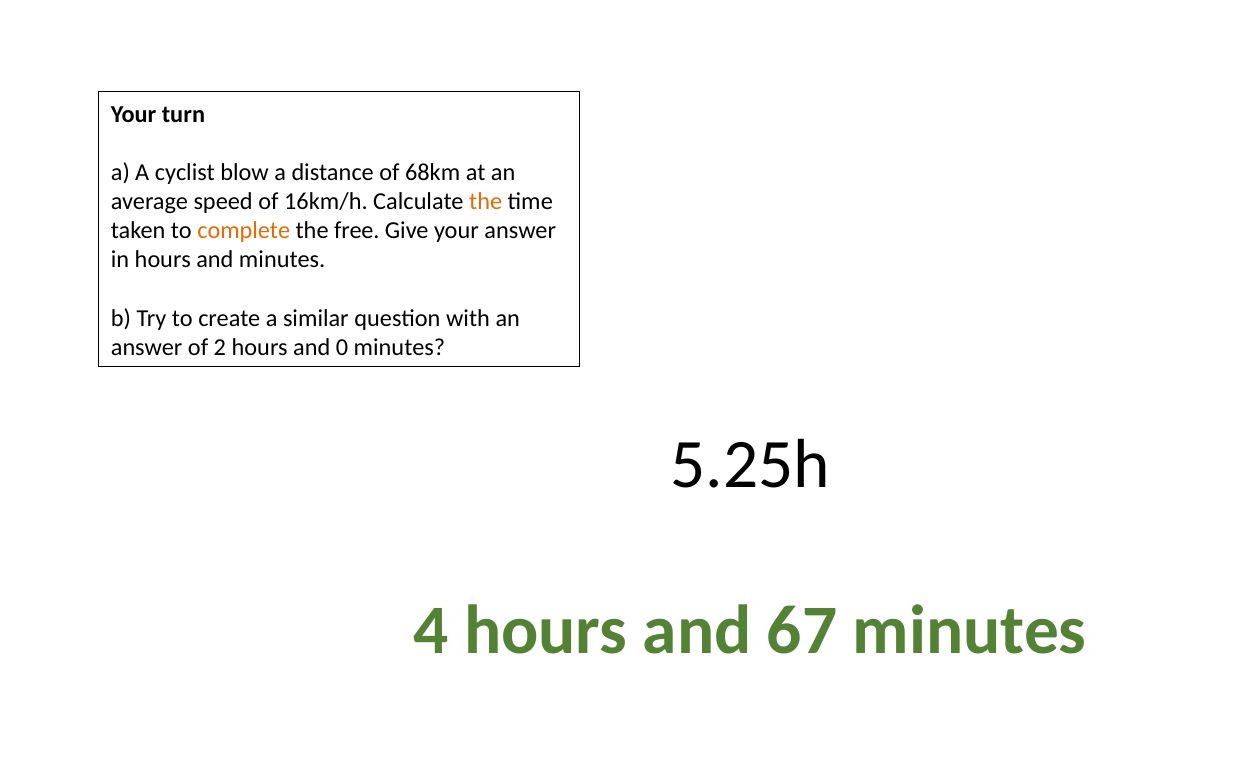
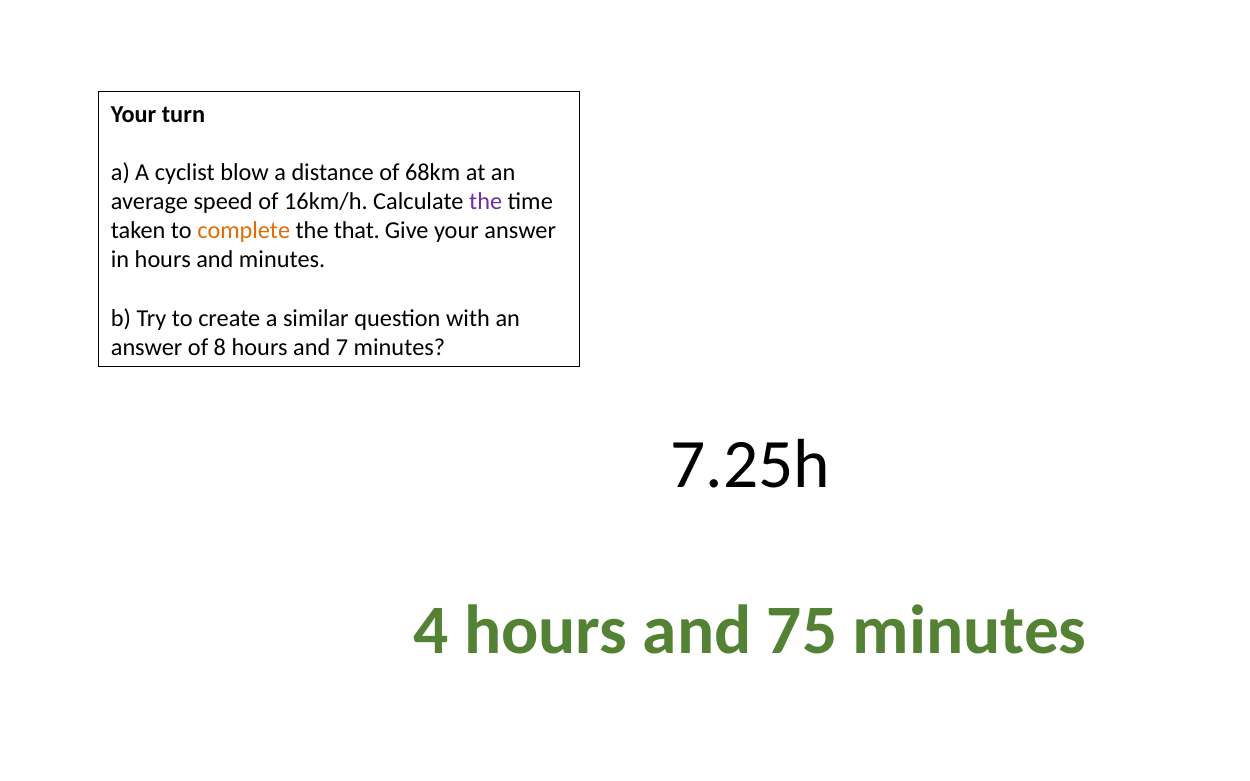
the at (486, 202) colour: orange -> purple
free: free -> that
2: 2 -> 8
0: 0 -> 7
5.25h: 5.25h -> 7.25h
67: 67 -> 75
